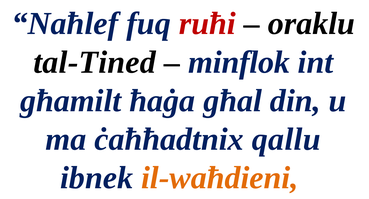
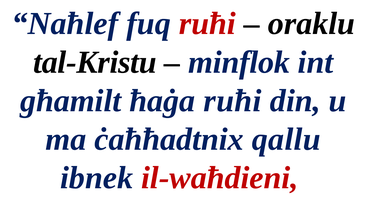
tal-Tined: tal-Tined -> tal-Kristu
ħaġa għal: għal -> ruħi
il-waħdieni colour: orange -> red
